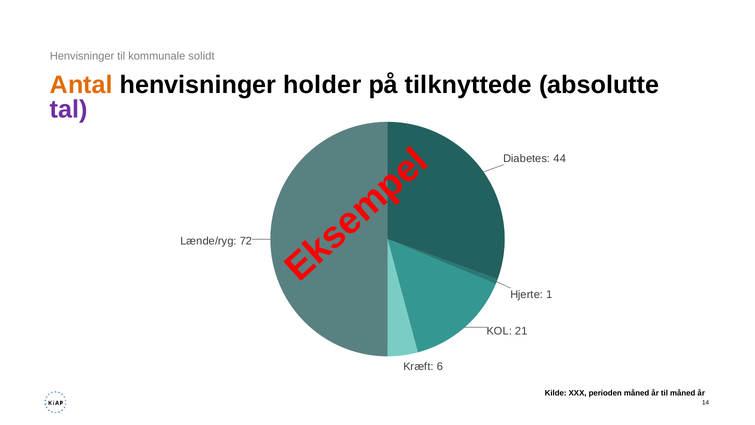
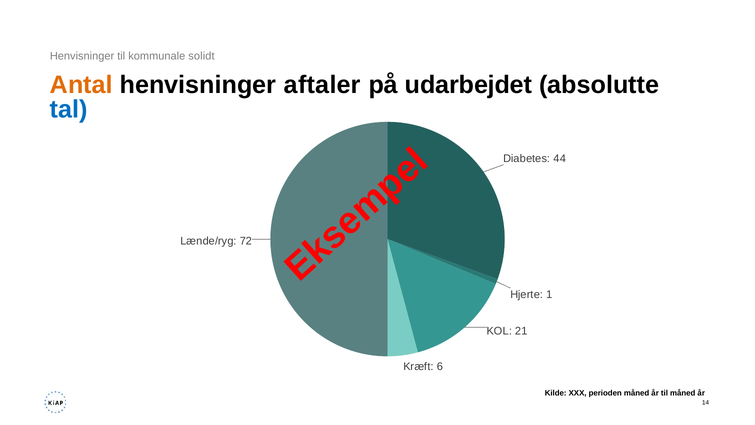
holder: holder -> aftaler
tilknyttede: tilknyttede -> udarbejdet
tal colour: purple -> blue
